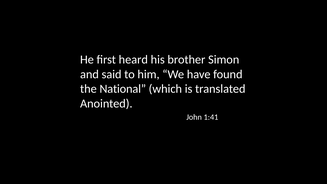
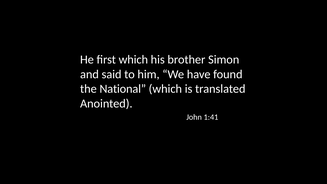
first heard: heard -> which
